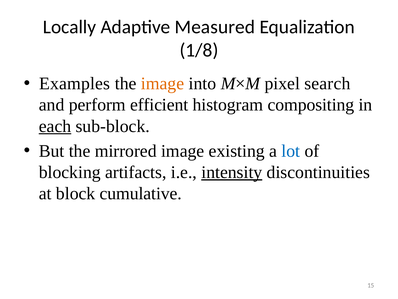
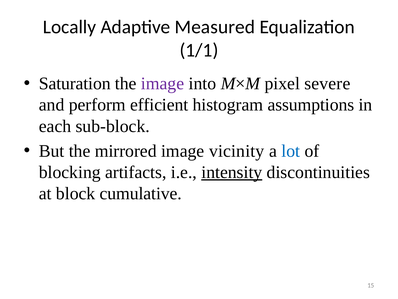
1/8: 1/8 -> 1/1
Examples: Examples -> Saturation
image at (163, 83) colour: orange -> purple
search: search -> severe
compositing: compositing -> assumptions
each underline: present -> none
existing: existing -> vicinity
